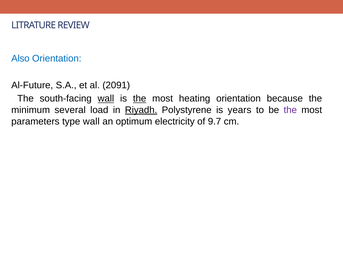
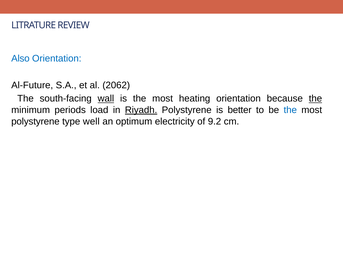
2091: 2091 -> 2062
the at (140, 99) underline: present -> none
the at (315, 99) underline: none -> present
several: several -> periods
years: years -> better
the at (290, 110) colour: purple -> blue
parameters at (35, 122): parameters -> polystyrene
type wall: wall -> well
9.7: 9.7 -> 9.2
